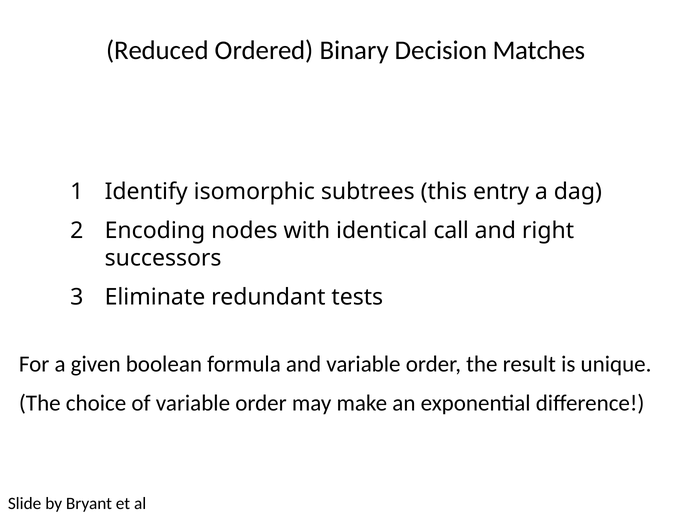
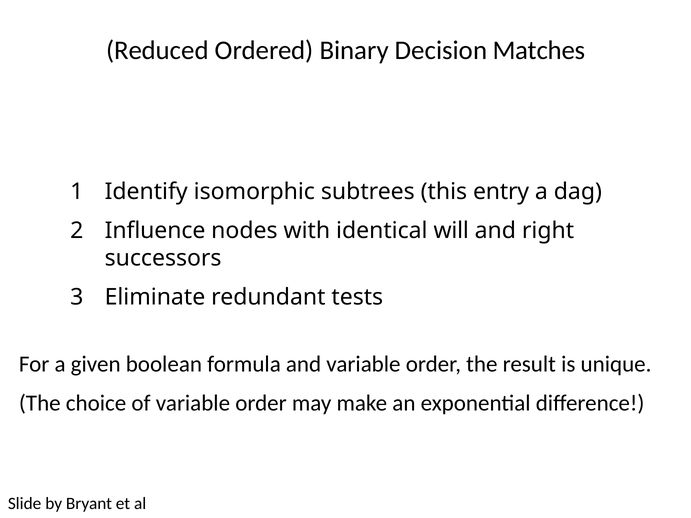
Encoding: Encoding -> Influence
call: call -> will
